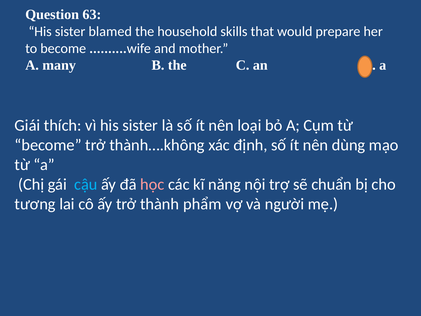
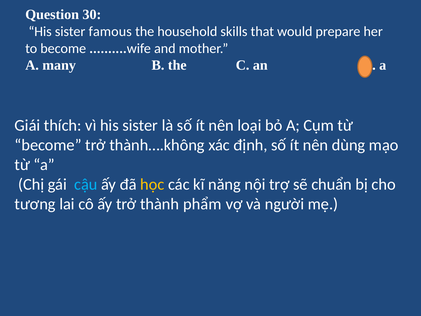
63: 63 -> 30
blamed: blamed -> famous
học colour: pink -> yellow
